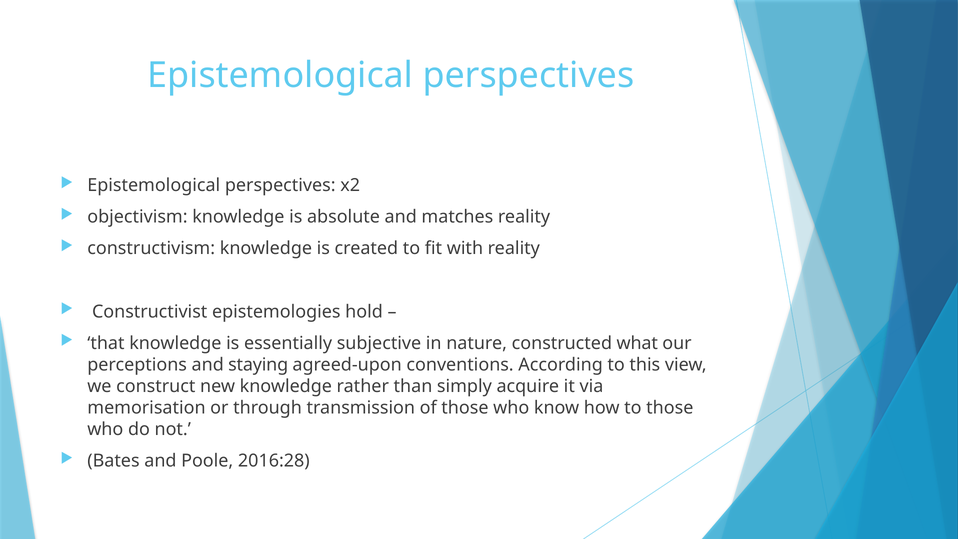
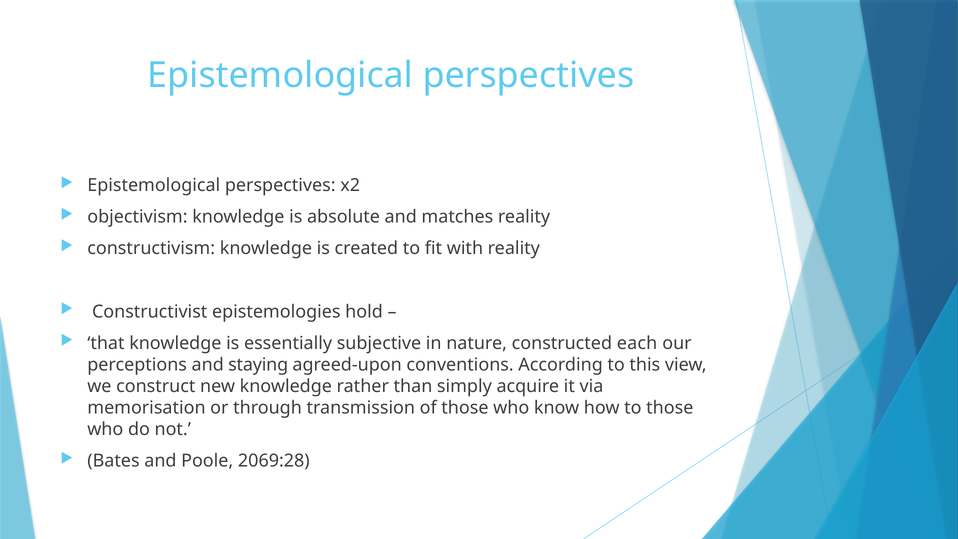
what: what -> each
2016:28: 2016:28 -> 2069:28
